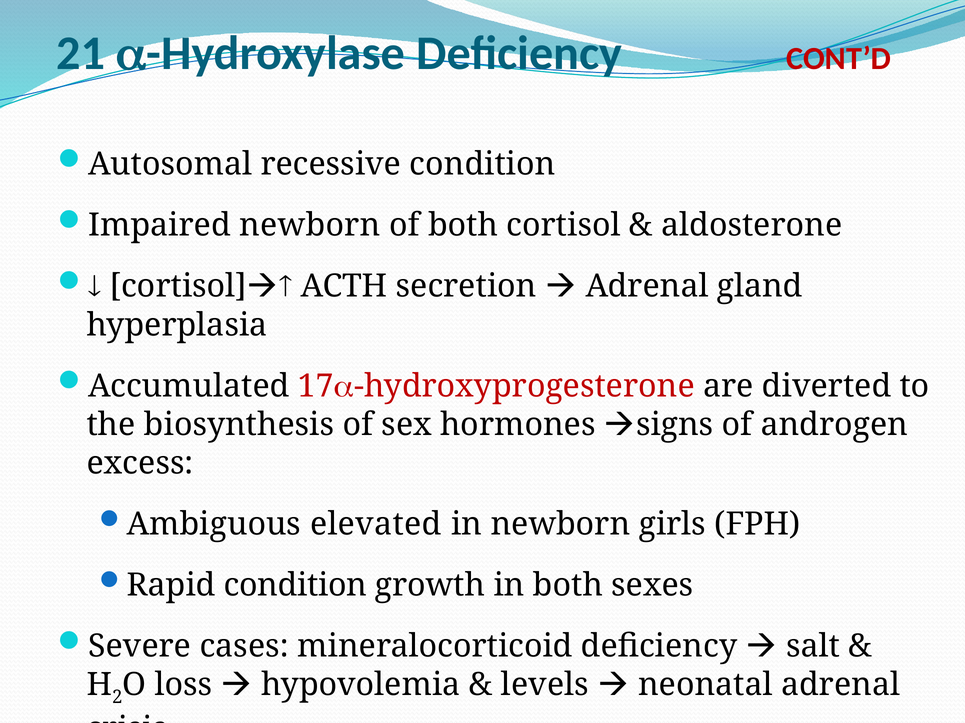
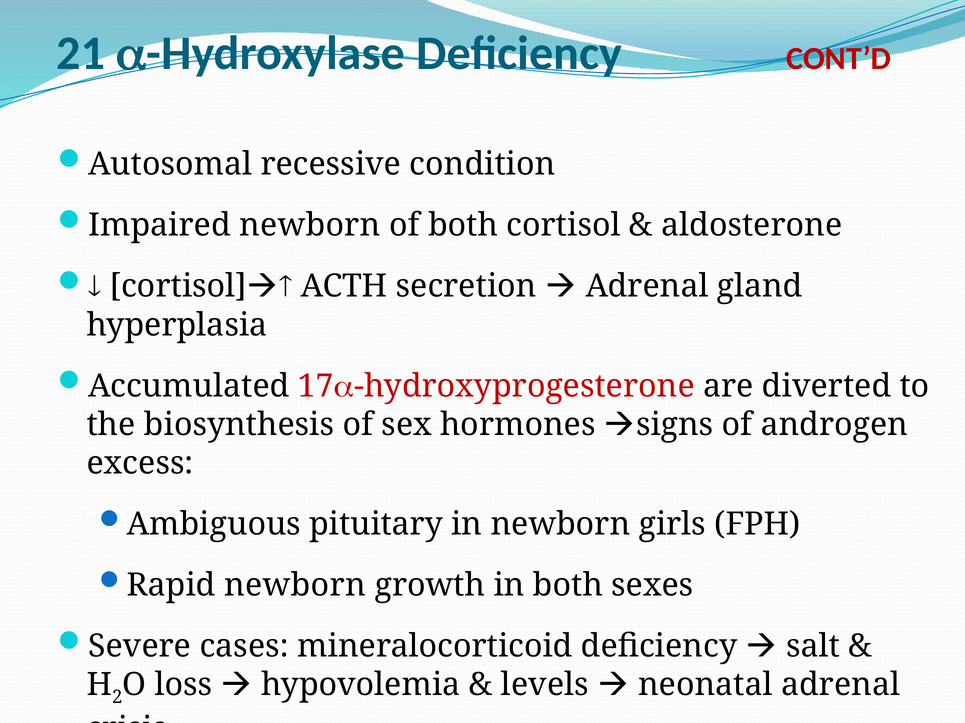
elevated: elevated -> pituitary
Rapid condition: condition -> newborn
